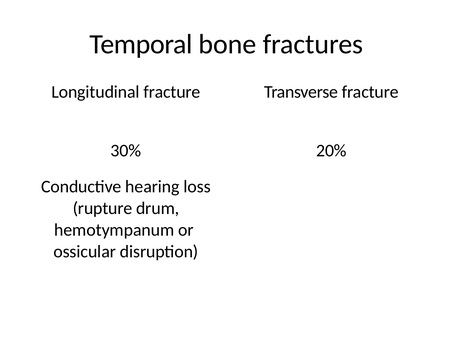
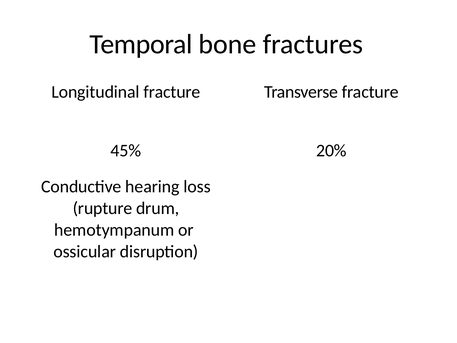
30%: 30% -> 45%
